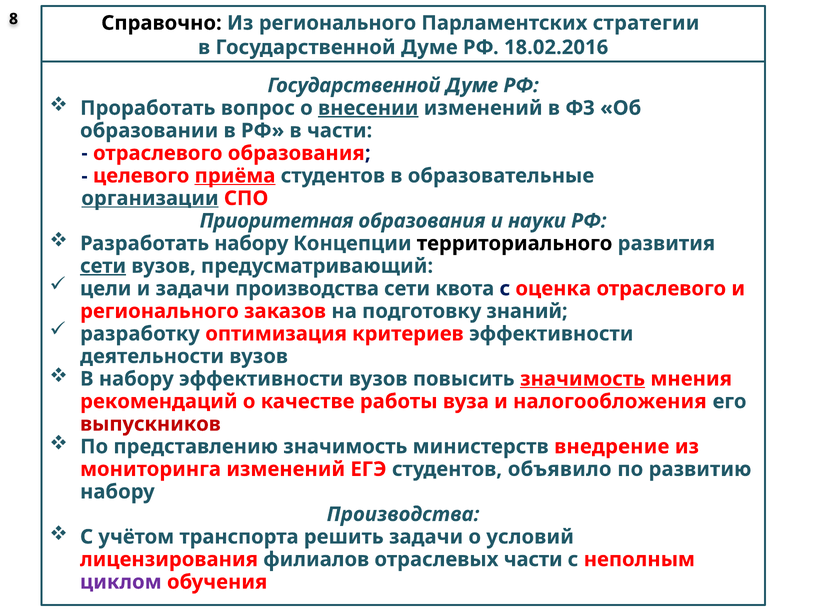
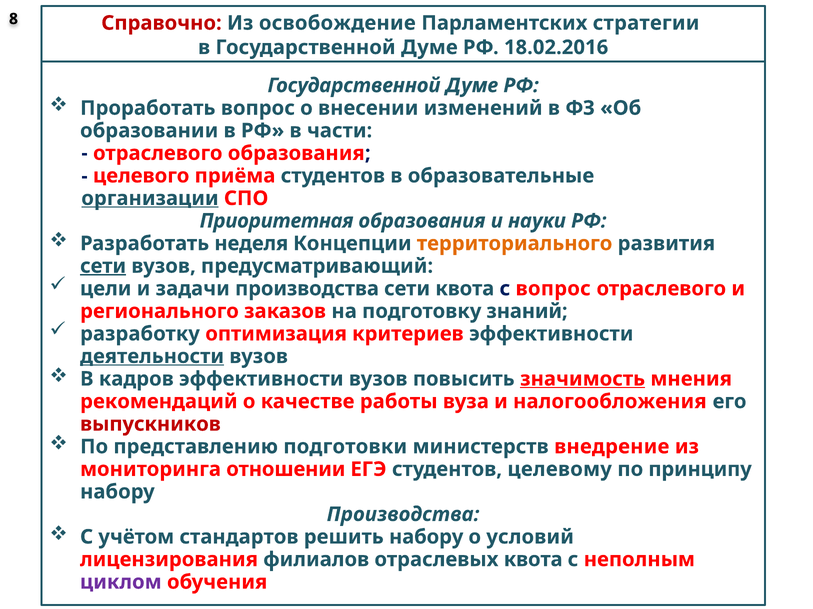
Справочно colour: black -> red
Из регионального: регионального -> освобождение
внесении underline: present -> none
приёма underline: present -> none
Разработать набору: набору -> неделя
территориального colour: black -> orange
с оценка: оценка -> вопрос
деятельности underline: none -> present
В набору: набору -> кадров
представлению значимость: значимость -> подготовки
мониторинга изменений: изменений -> отношении
объявило: объявило -> целевому
развитию: развитию -> принципу
транспорта: транспорта -> стандартов
решить задачи: задачи -> набору
отраслевых части: части -> квота
